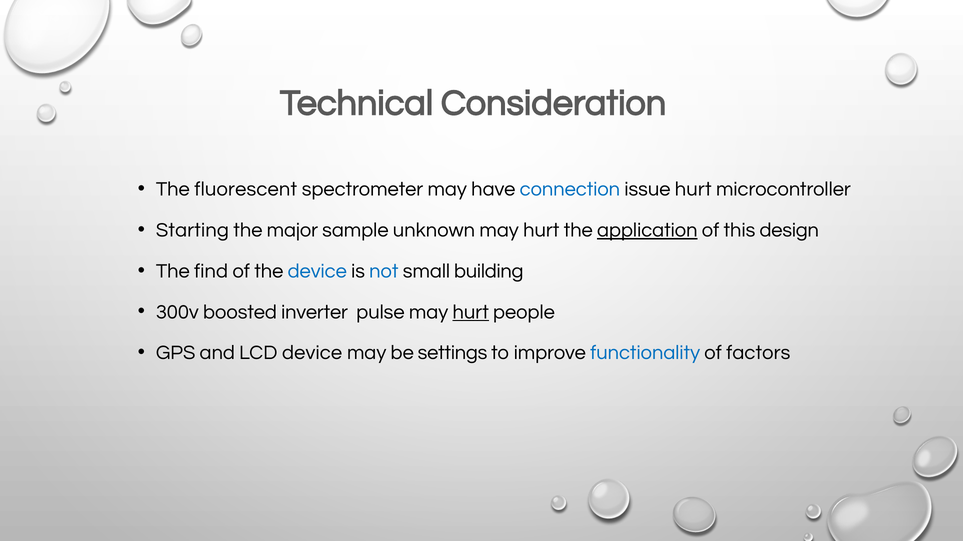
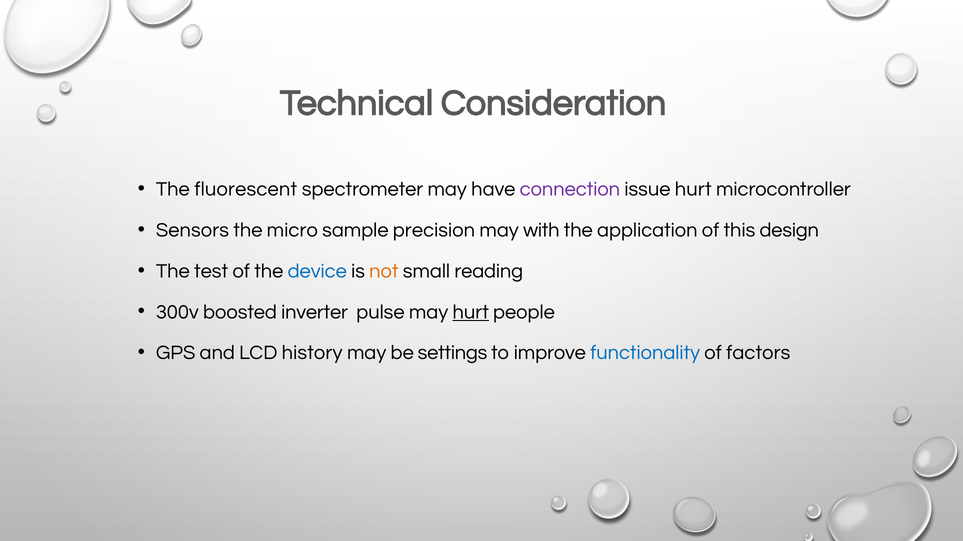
connection colour: blue -> purple
Starting: Starting -> Sensors
major: major -> micro
unknown: unknown -> precision
hurt at (541, 230): hurt -> with
application underline: present -> none
find: find -> test
not colour: blue -> orange
building: building -> reading
LCD device: device -> history
